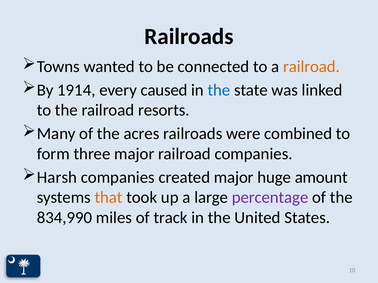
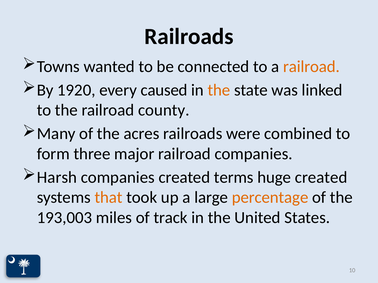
1914: 1914 -> 1920
the at (219, 90) colour: blue -> orange
resorts: resorts -> county
created major: major -> terms
huge amount: amount -> created
percentage colour: purple -> orange
834,990: 834,990 -> 193,003
